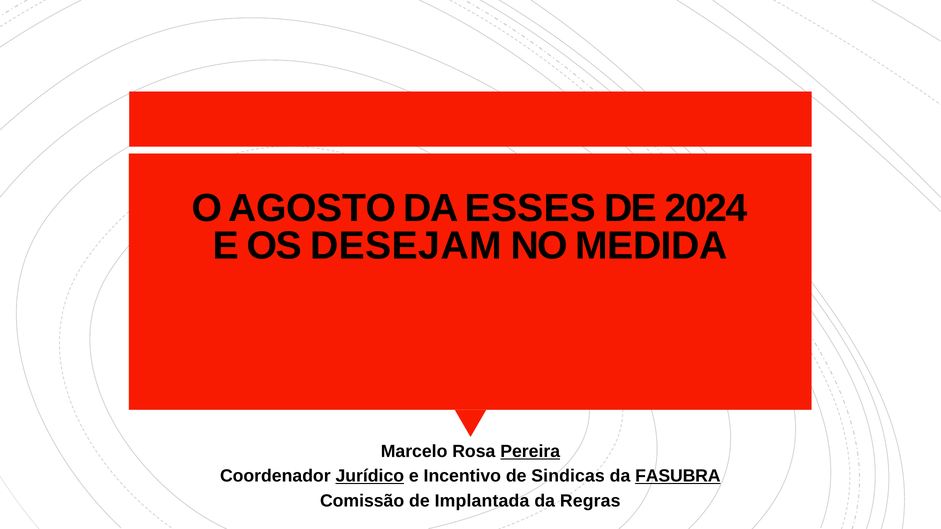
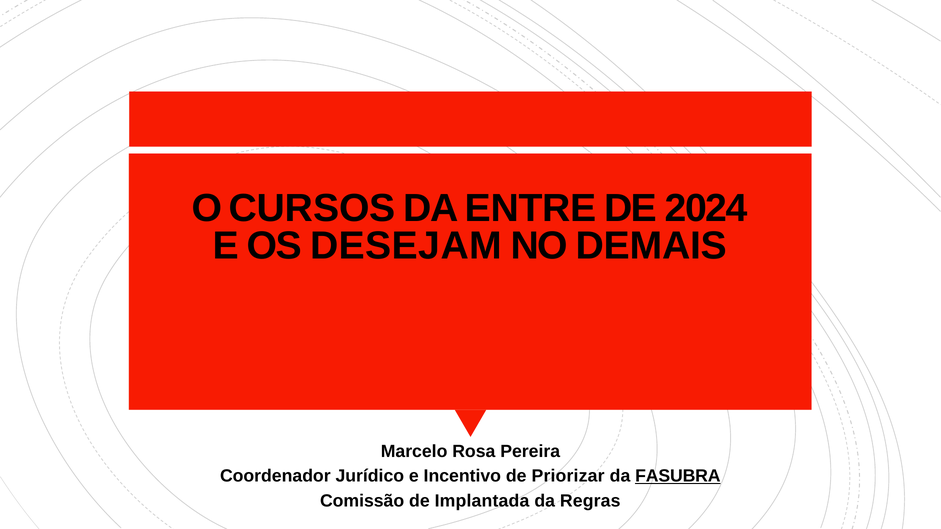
AGOSTO: AGOSTO -> CURSOS
ESSES: ESSES -> ENTRE
MEDIDA: MEDIDA -> DEMAIS
Pereira underline: present -> none
Jurídico underline: present -> none
Sindicas: Sindicas -> Priorizar
